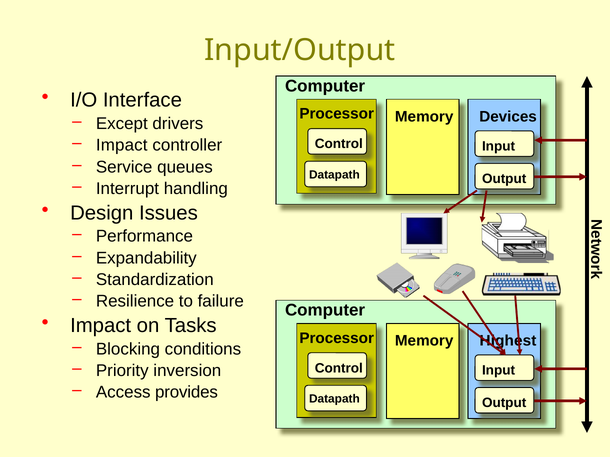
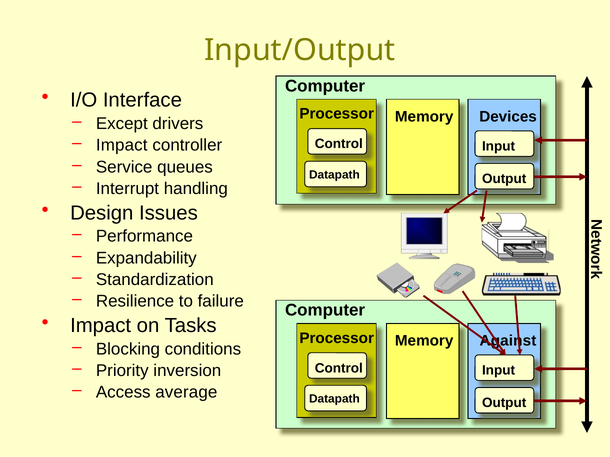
Highest: Highest -> Against
provides: provides -> average
